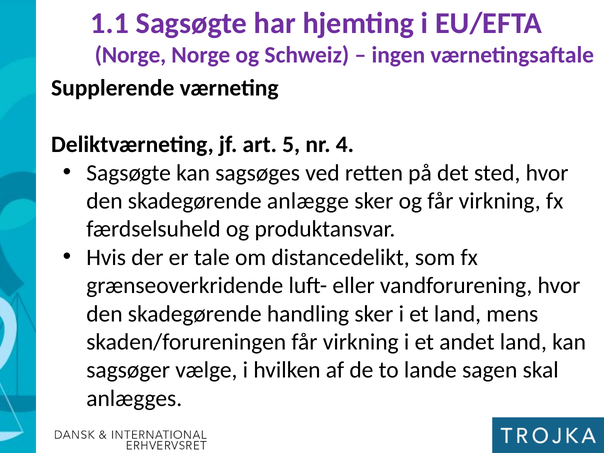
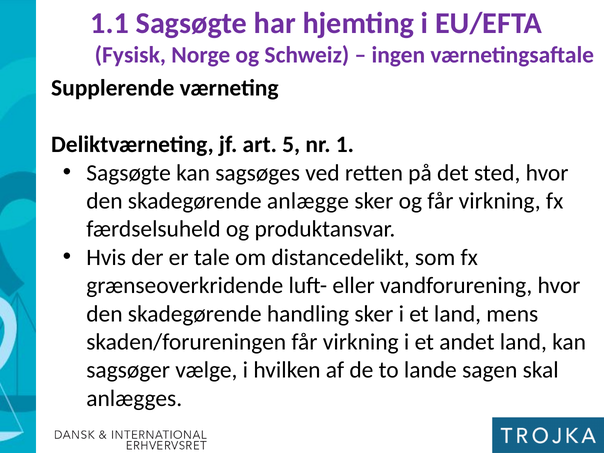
Norge at (130, 55): Norge -> Fysisk
4: 4 -> 1
